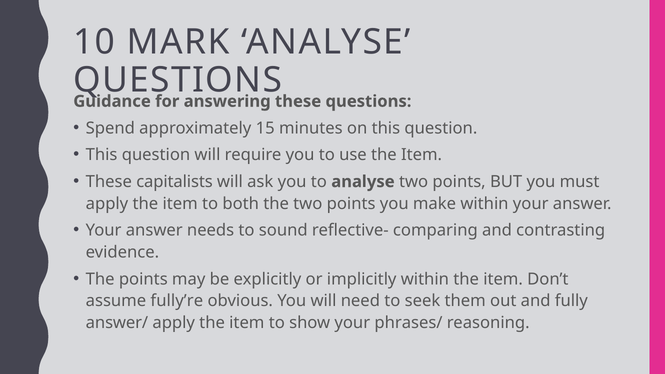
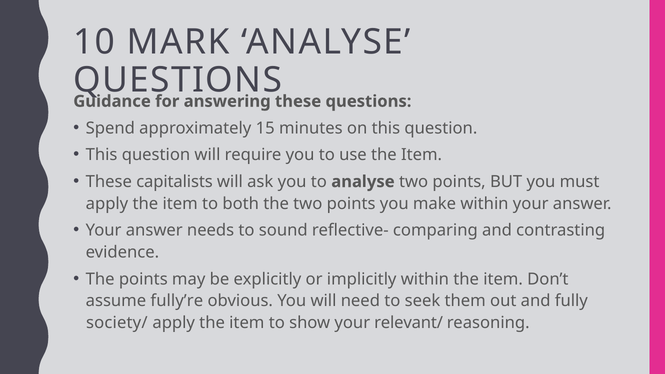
answer/: answer/ -> society/
phrases/: phrases/ -> relevant/
